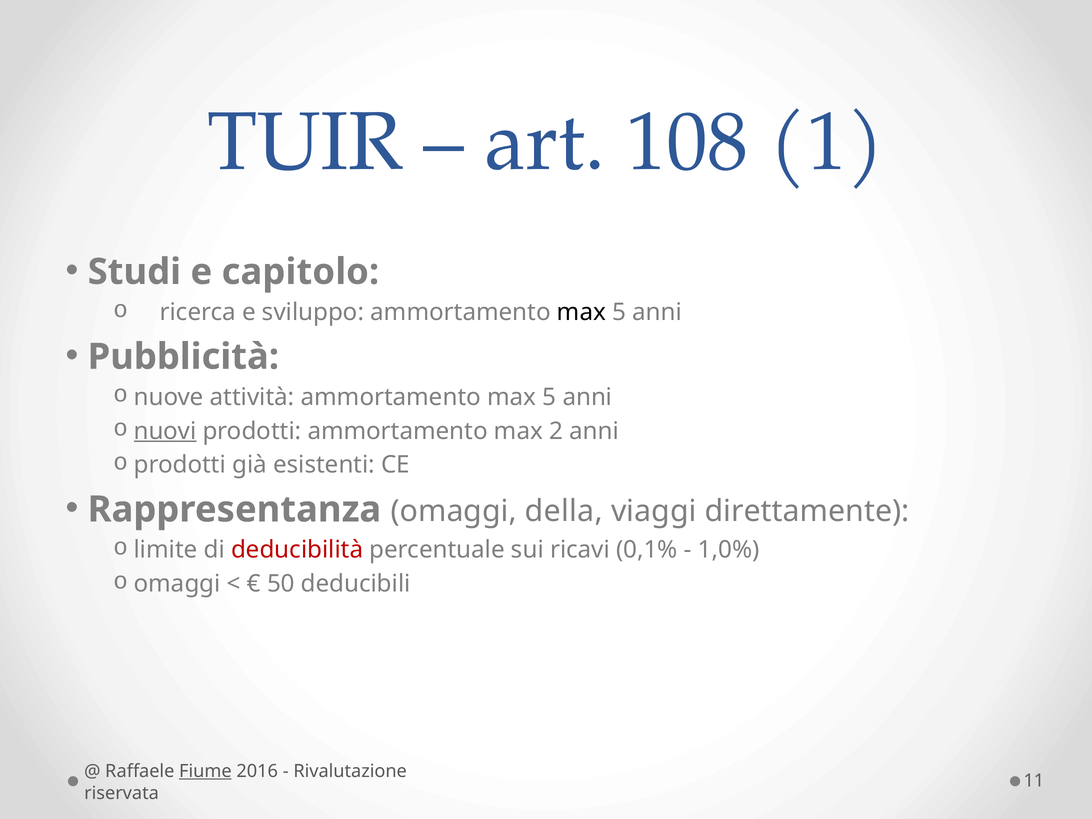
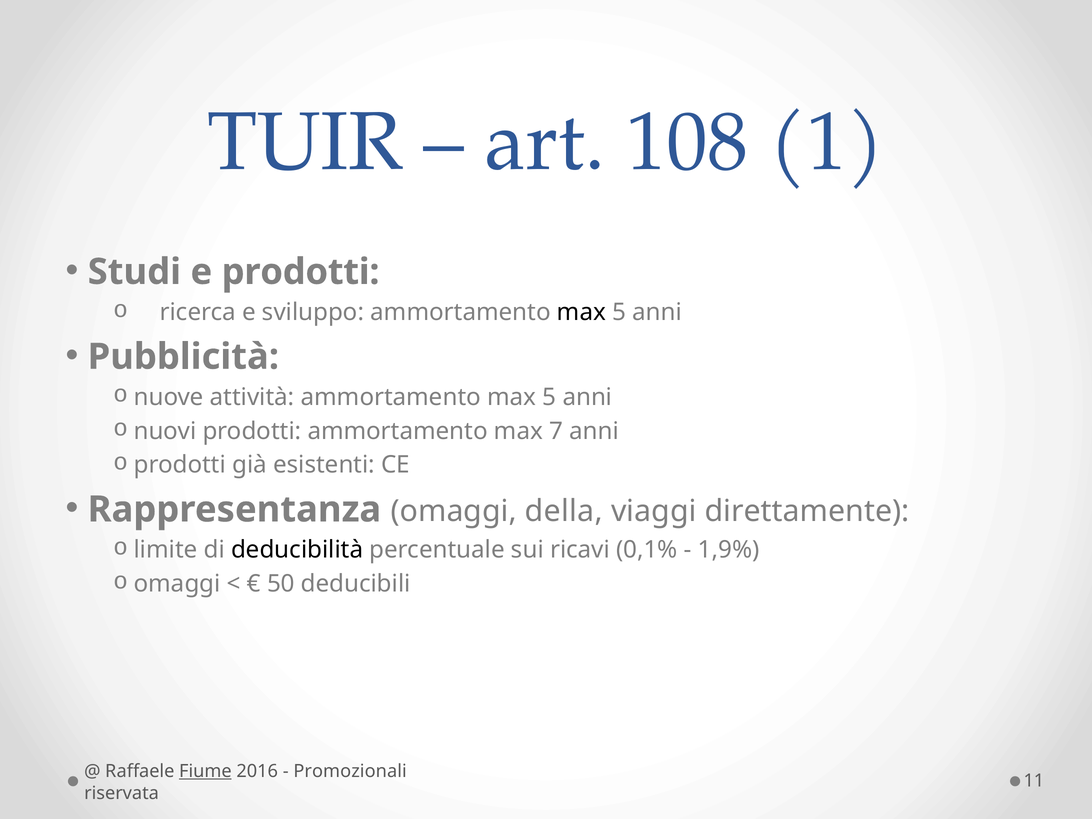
e capitolo: capitolo -> prodotti
nuovi underline: present -> none
2: 2 -> 7
deducibilità colour: red -> black
1,0%: 1,0% -> 1,9%
Rivalutazione: Rivalutazione -> Promozionali
